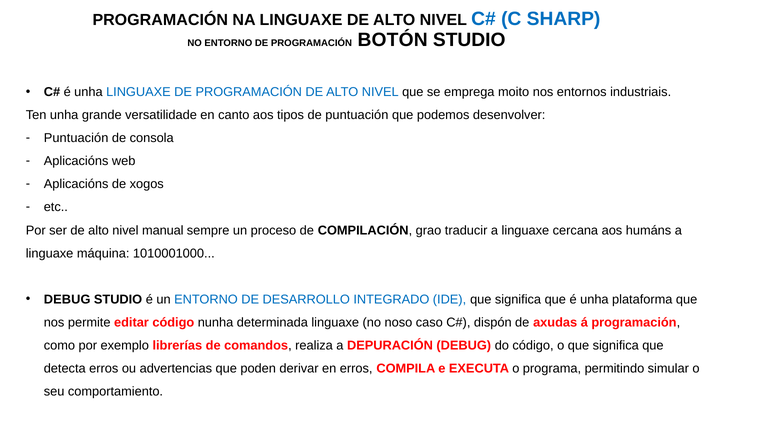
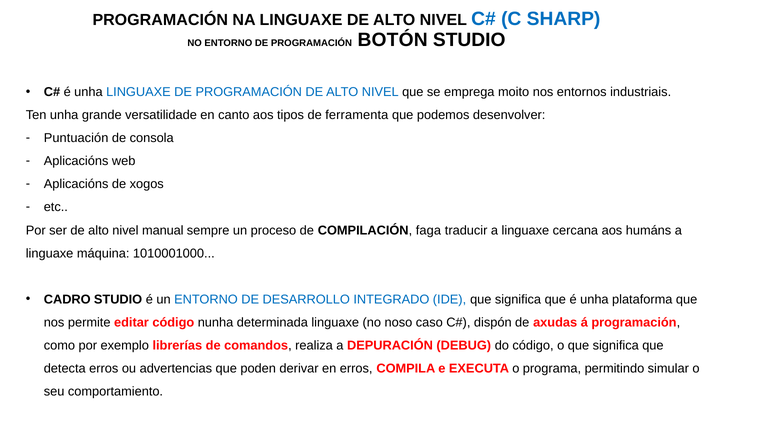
de puntuación: puntuación -> ferramenta
grao: grao -> faga
DEBUG at (67, 299): DEBUG -> CADRO
